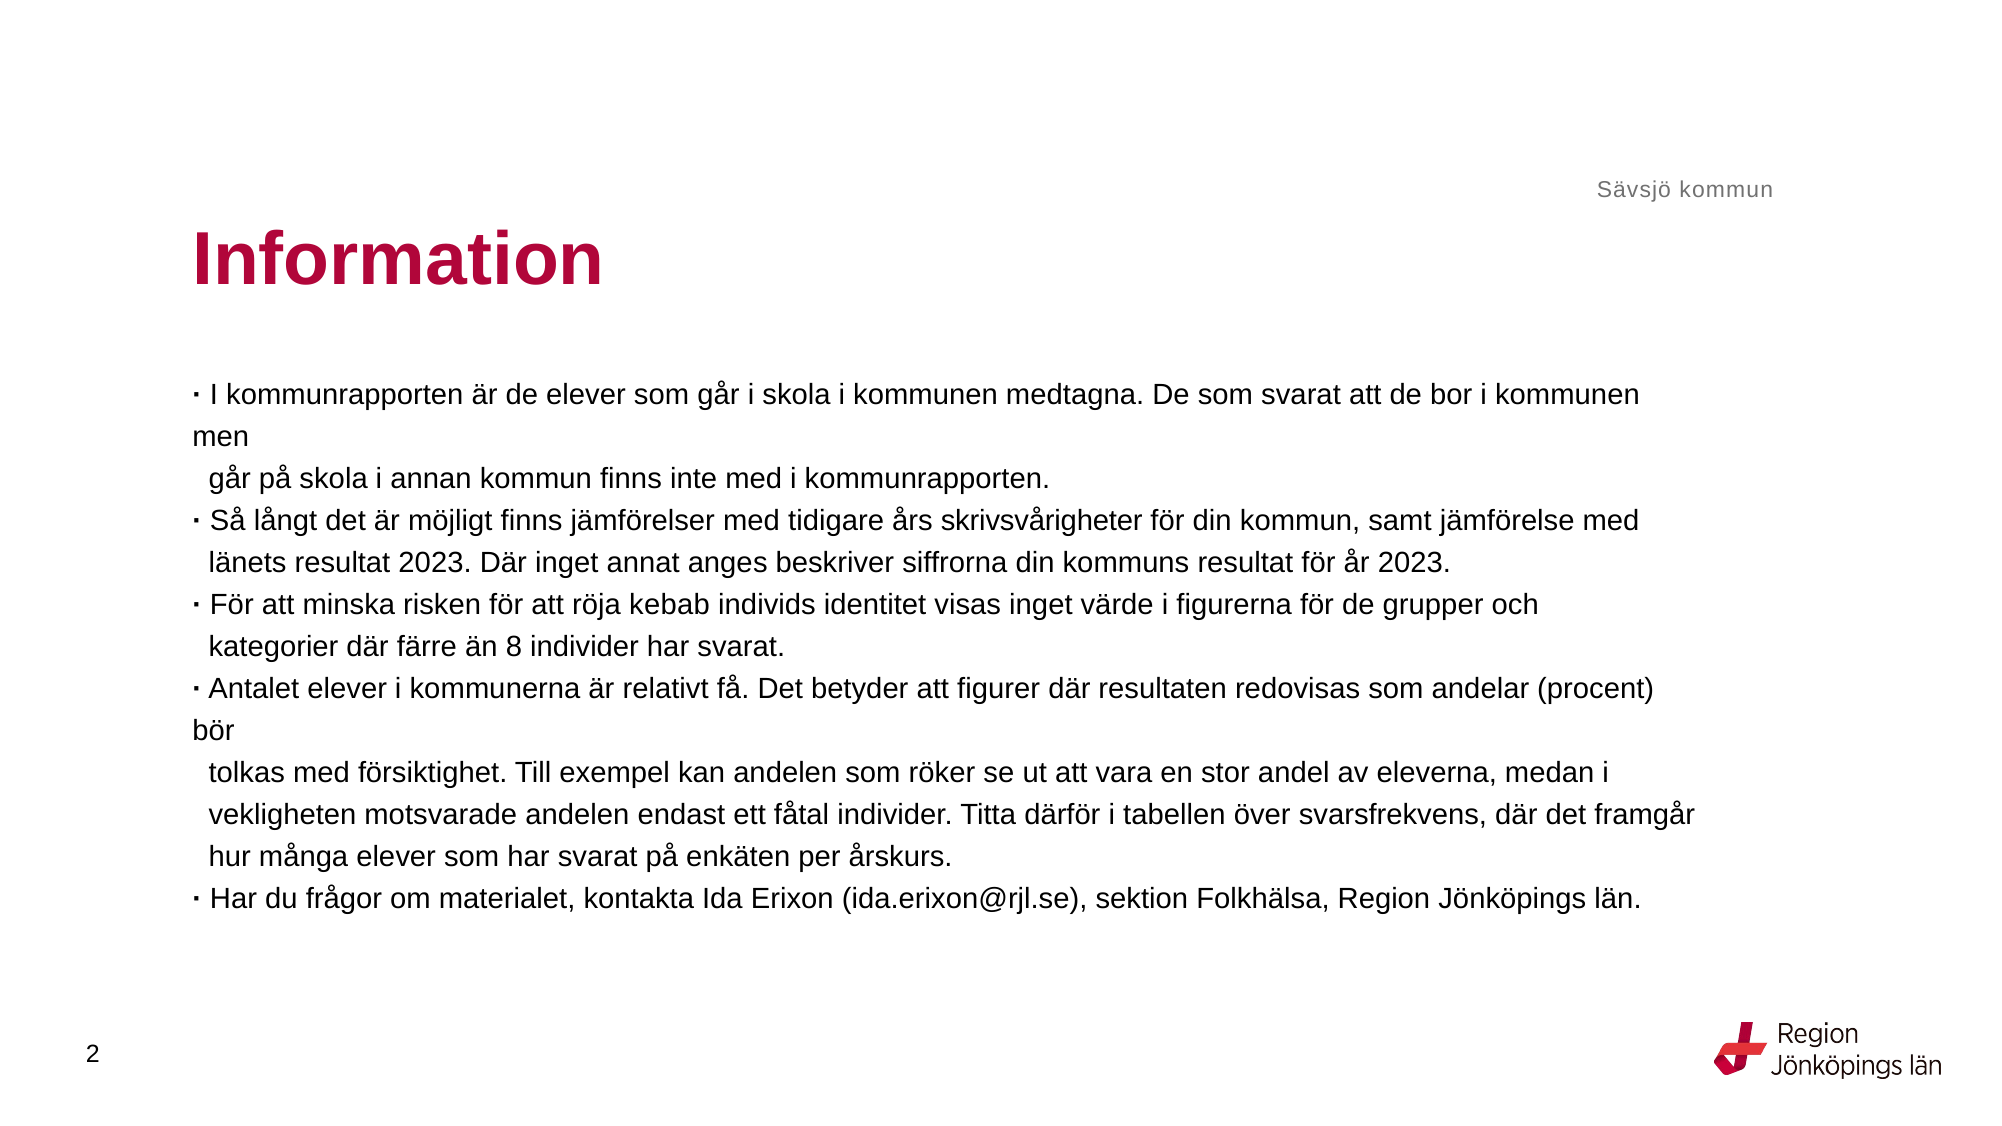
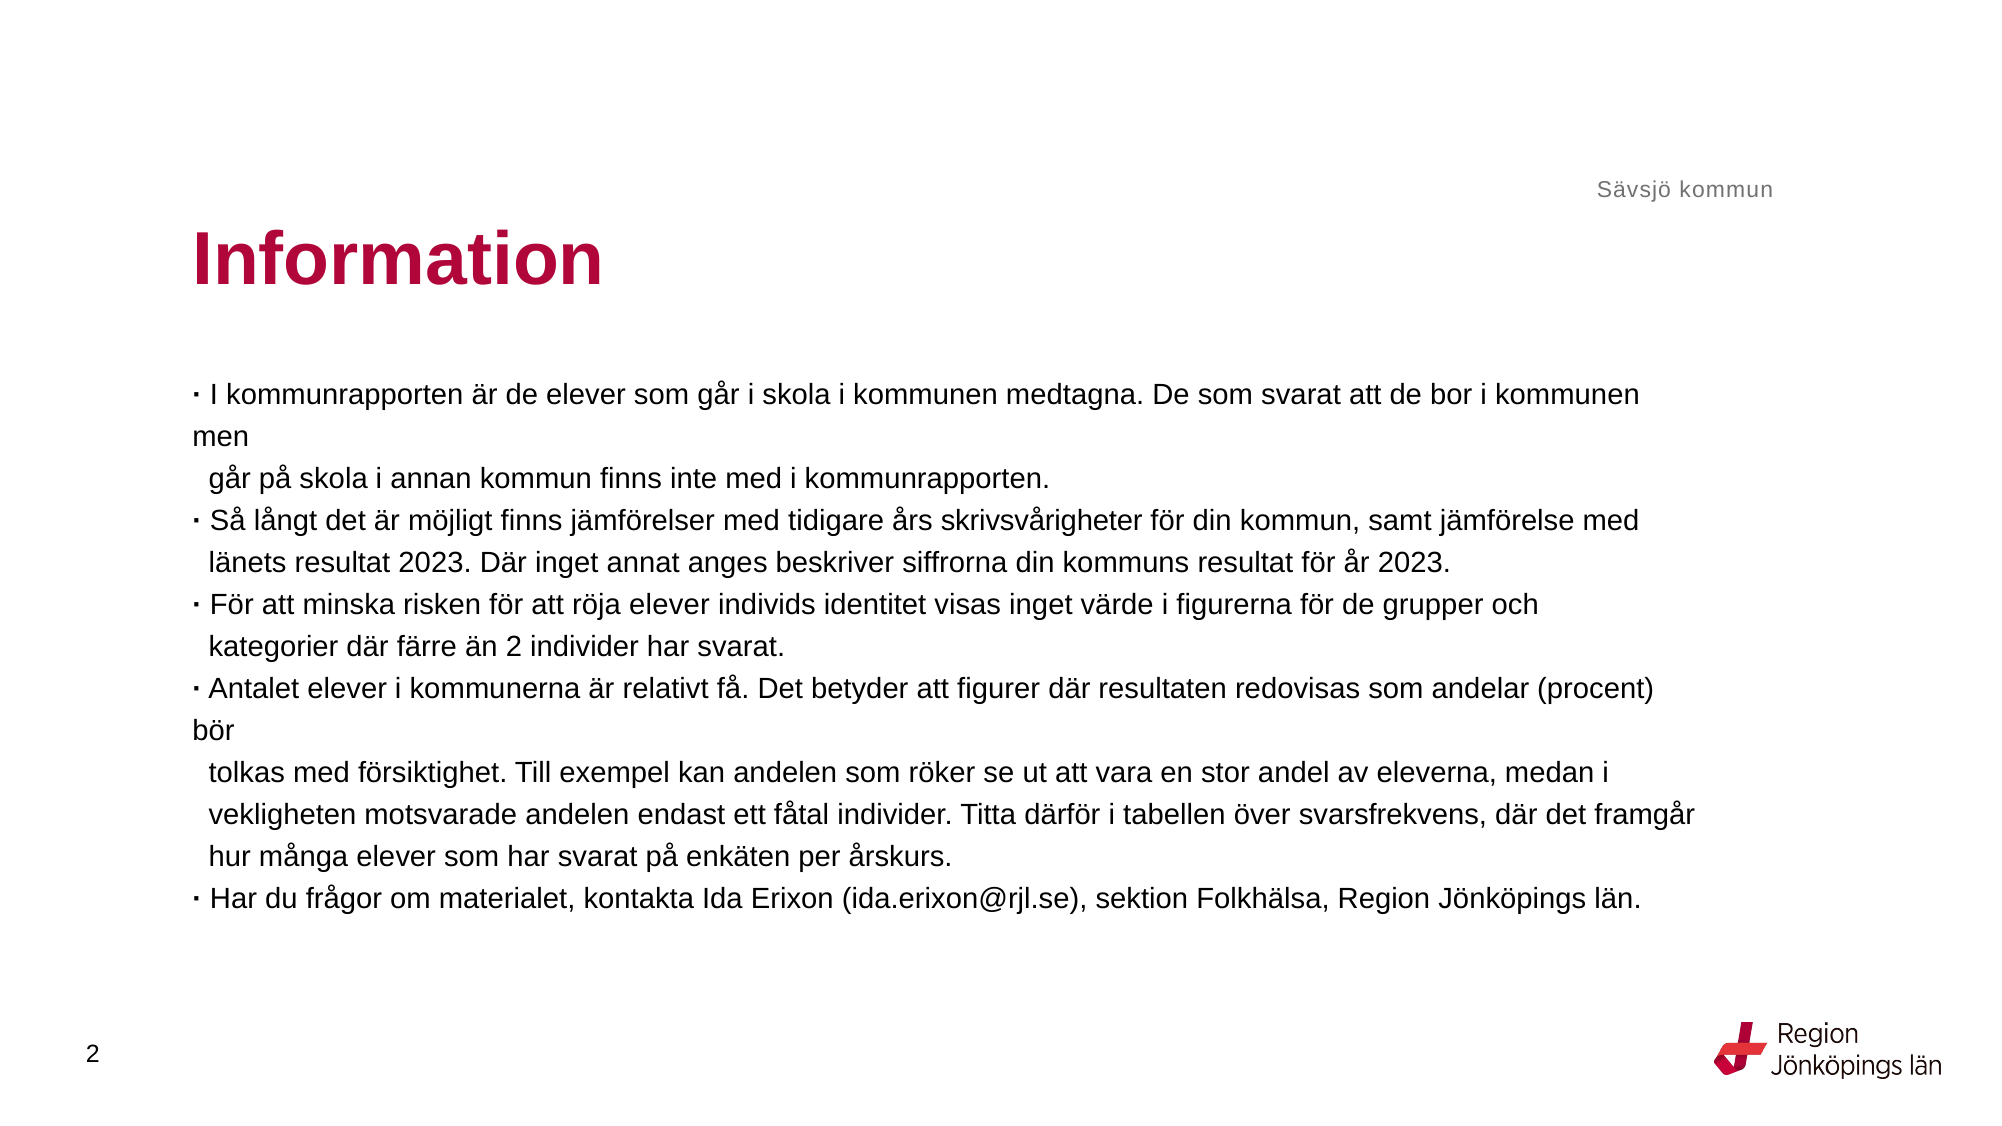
röja kebab: kebab -> elever
än 8: 8 -> 2
